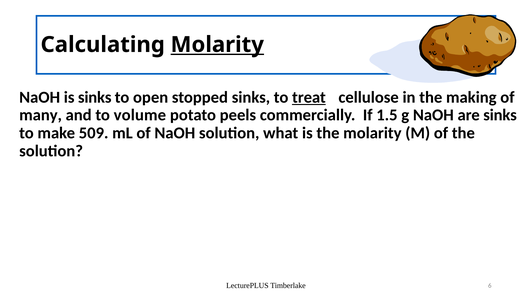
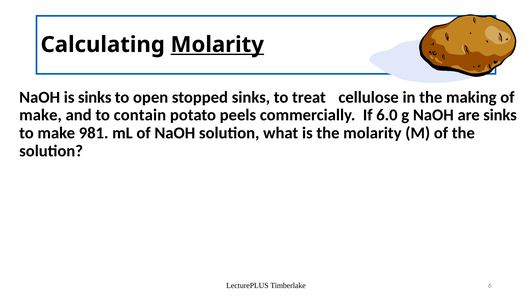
treat underline: present -> none
many at (41, 115): many -> make
volume: volume -> contain
1.5: 1.5 -> 6.0
509: 509 -> 981
